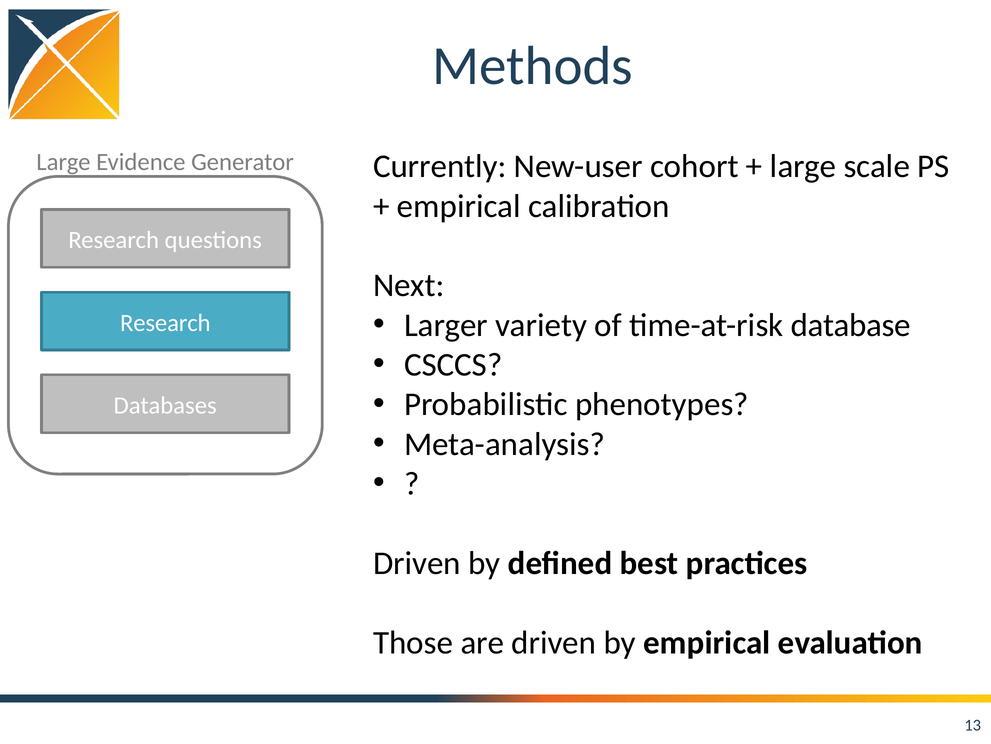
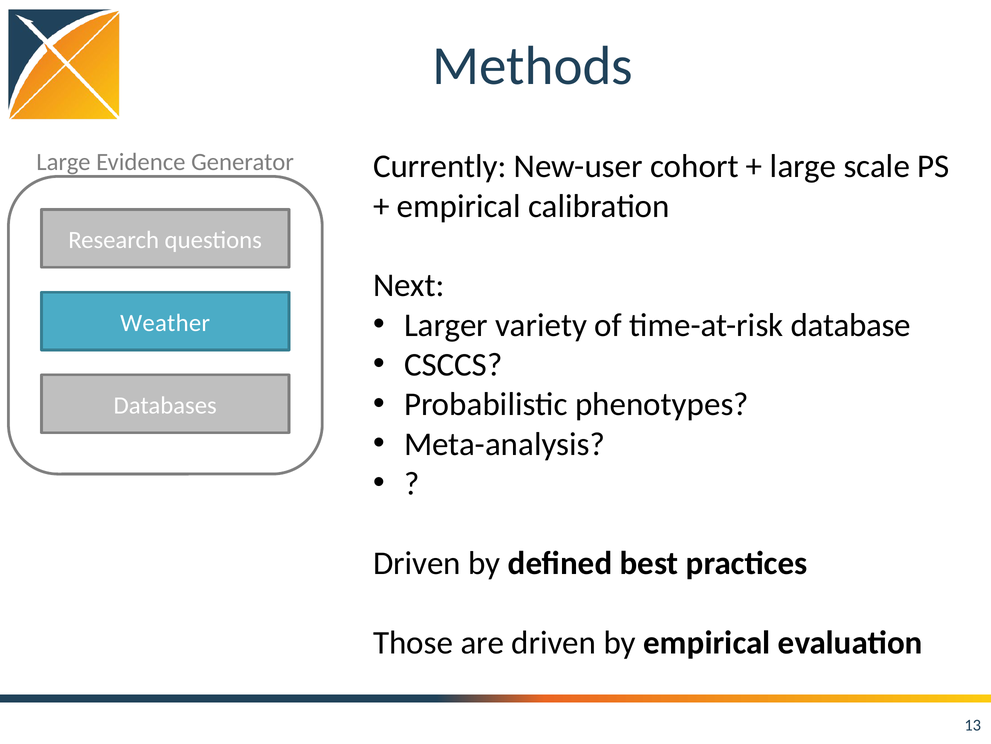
Research at (165, 323): Research -> Weather
